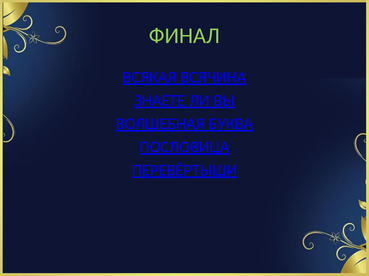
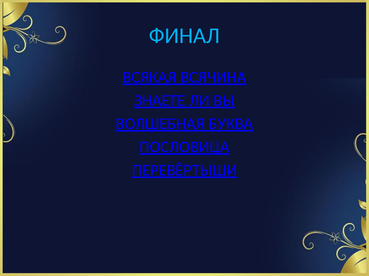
ФИНАЛ colour: light green -> light blue
